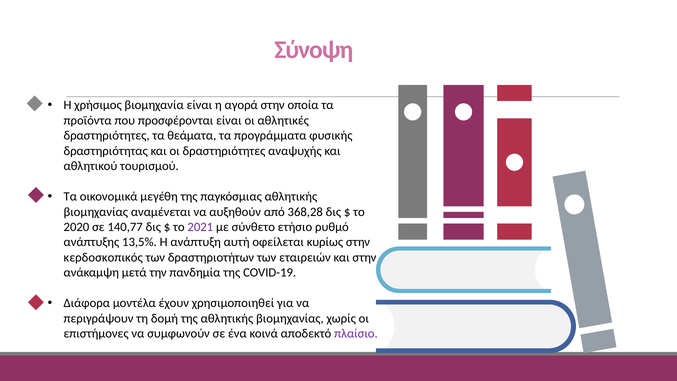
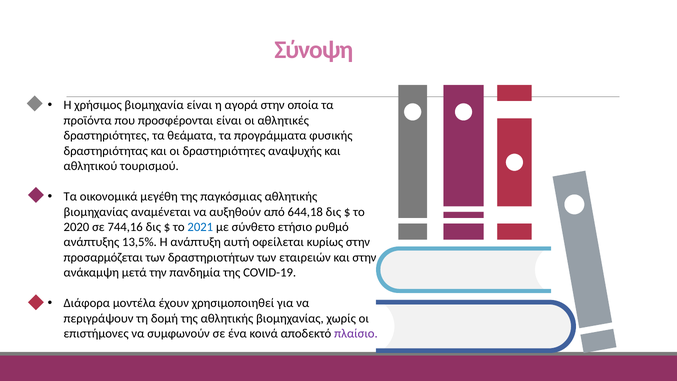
368,28: 368,28 -> 644,18
140,77: 140,77 -> 744,16
2021 colour: purple -> blue
κερδοσκοπικός: κερδοσκοπικός -> προσαρμόζεται
